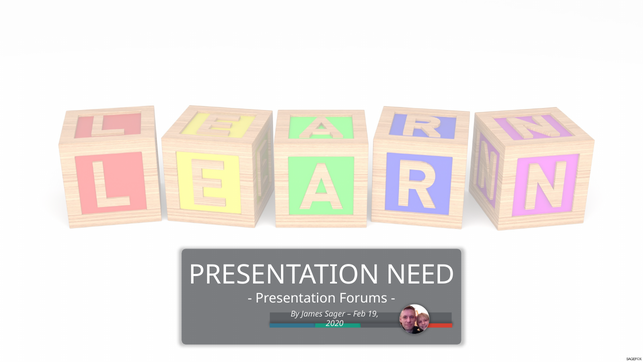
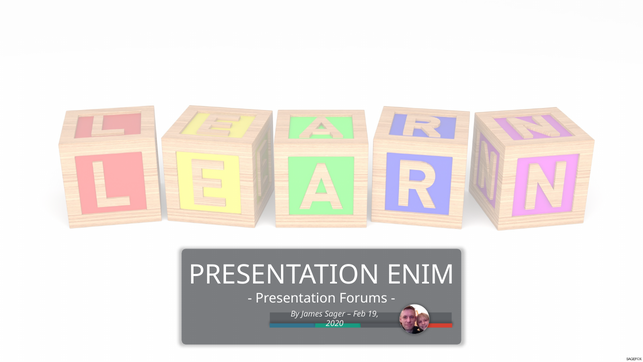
NEED: NEED -> ENIM
